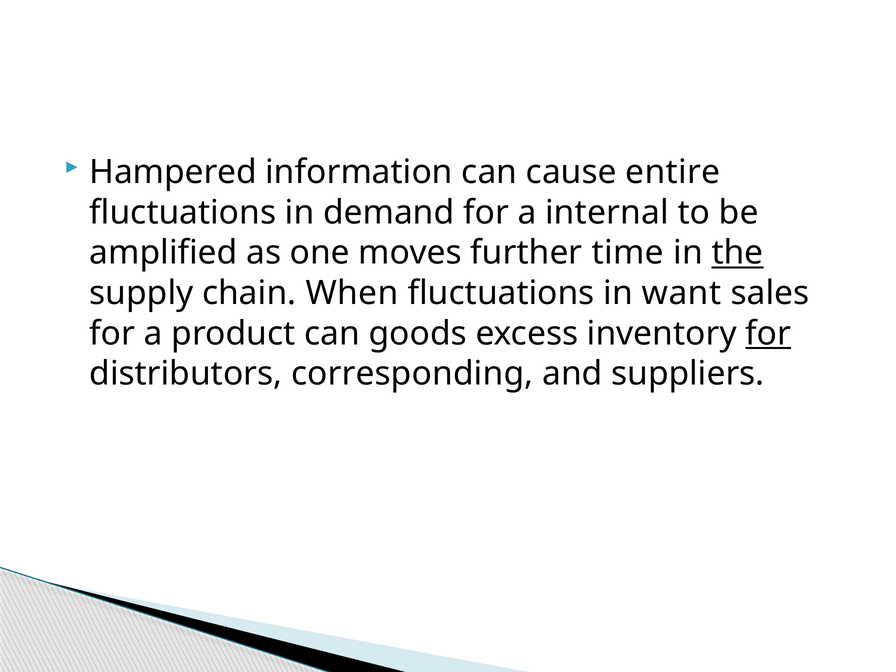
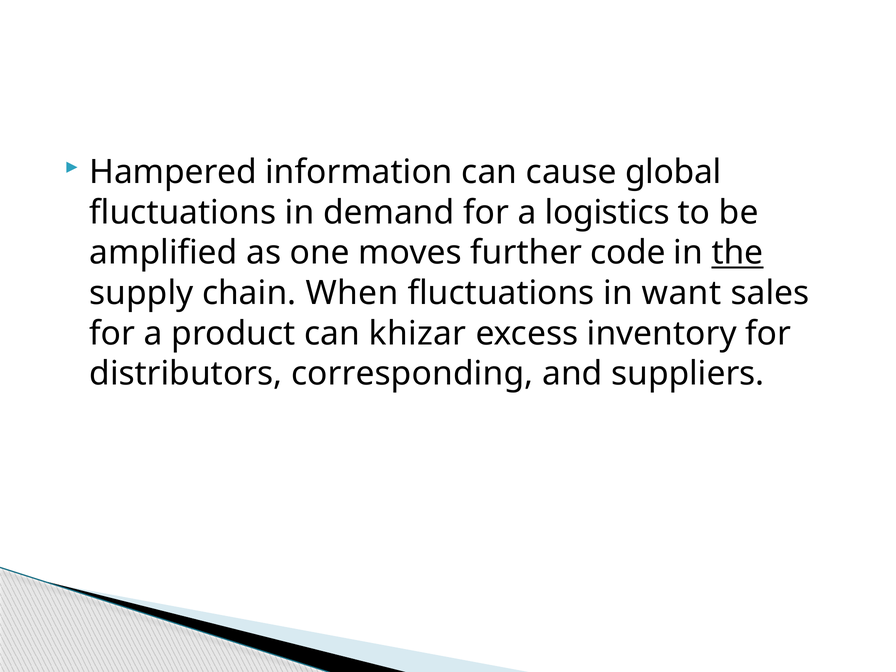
entire: entire -> global
internal: internal -> logistics
time: time -> code
goods: goods -> khizar
for at (768, 334) underline: present -> none
